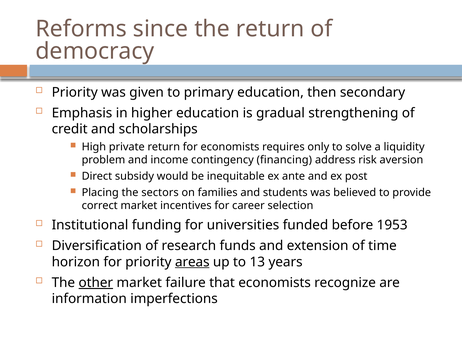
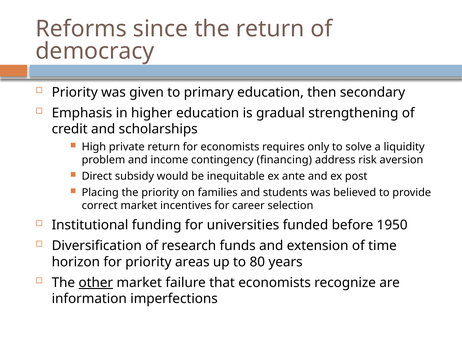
the sectors: sectors -> priority
1953: 1953 -> 1950
areas underline: present -> none
13: 13 -> 80
